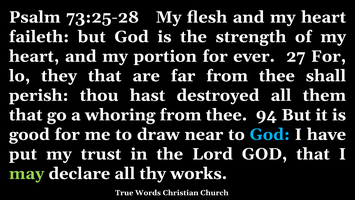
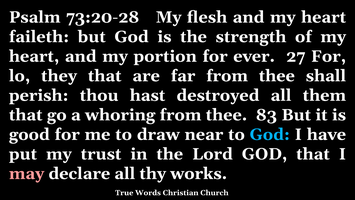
73:25-28: 73:25-28 -> 73:20-28
94: 94 -> 83
may colour: light green -> pink
